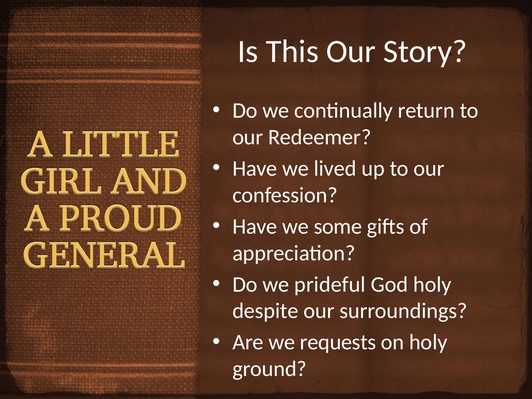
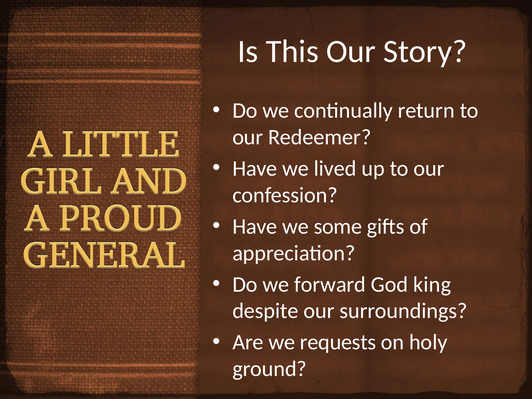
prideful: prideful -> forward
God holy: holy -> king
